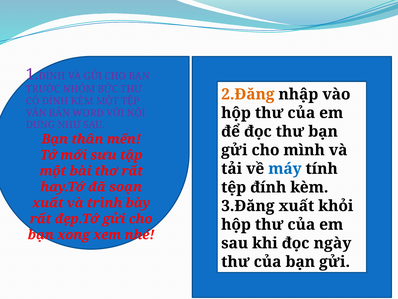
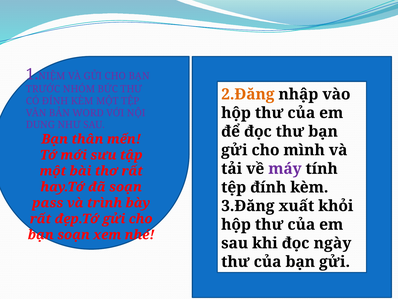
ĐÍNH at (52, 76): ĐÍNH -> NIỆM
máy colour: blue -> purple
xuất at (48, 203): xuất -> pass
bạn xong: xong -> soạn
